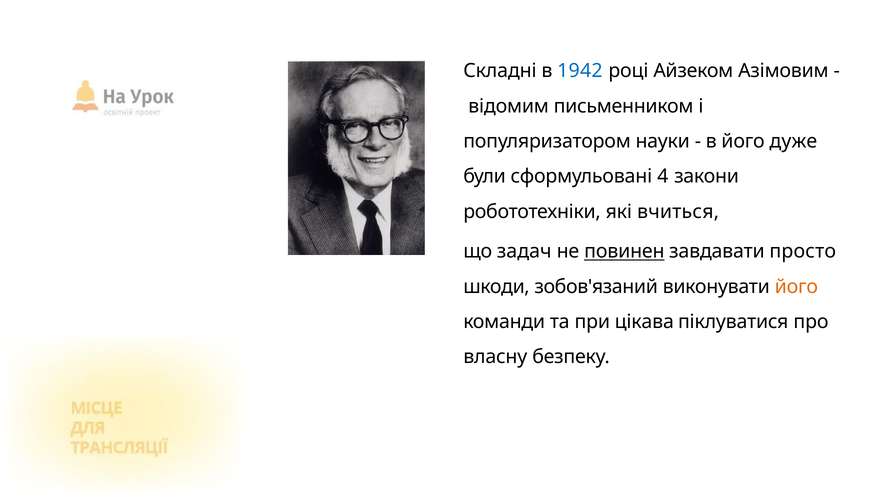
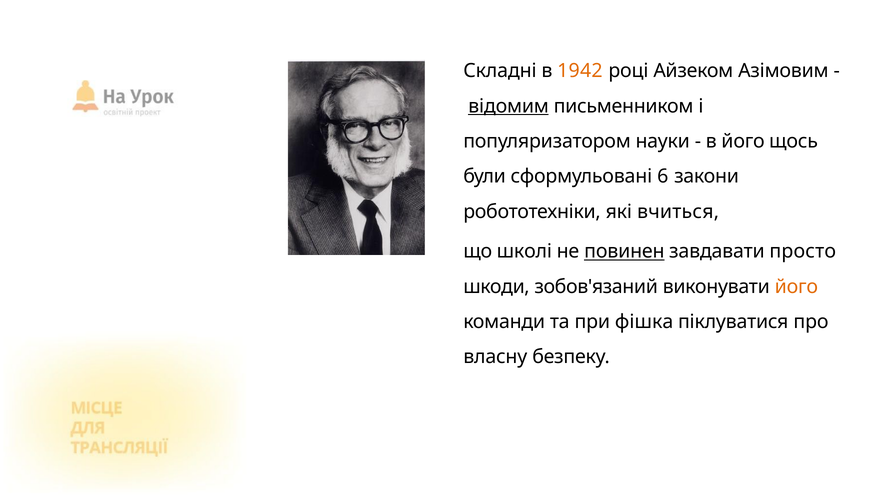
1942 colour: blue -> orange
відомим underline: none -> present
дуже: дуже -> щось
4: 4 -> 6
задач: задач -> школі
цікава: цікава -> фішка
